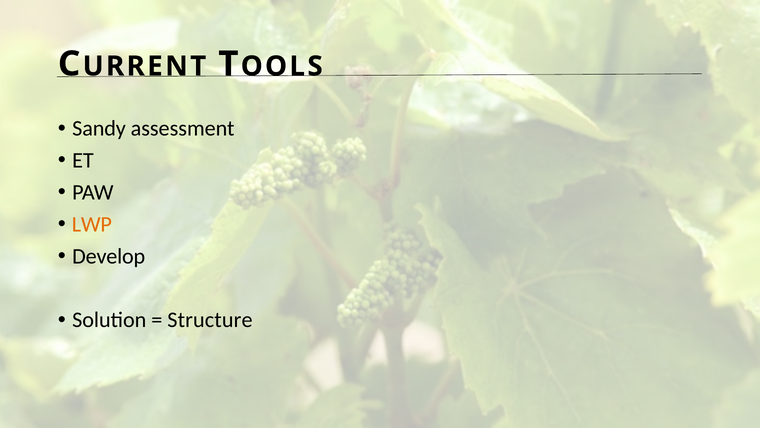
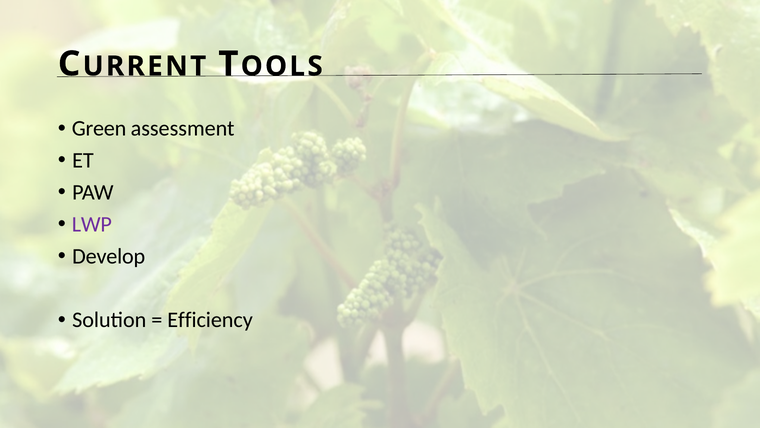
Sandy: Sandy -> Green
LWP colour: orange -> purple
Structure: Structure -> Efficiency
